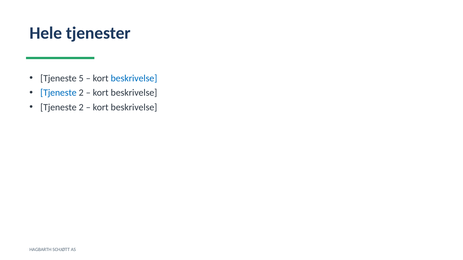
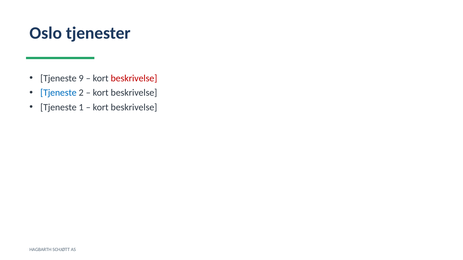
Hele: Hele -> Oslo
5: 5 -> 9
beskrivelse at (134, 78) colour: blue -> red
2 at (81, 107): 2 -> 1
